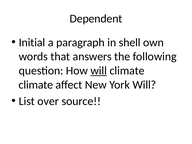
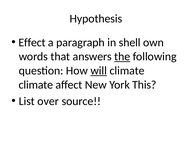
Dependent: Dependent -> Hypothesis
Initial: Initial -> Effect
the underline: none -> present
York Will: Will -> This
